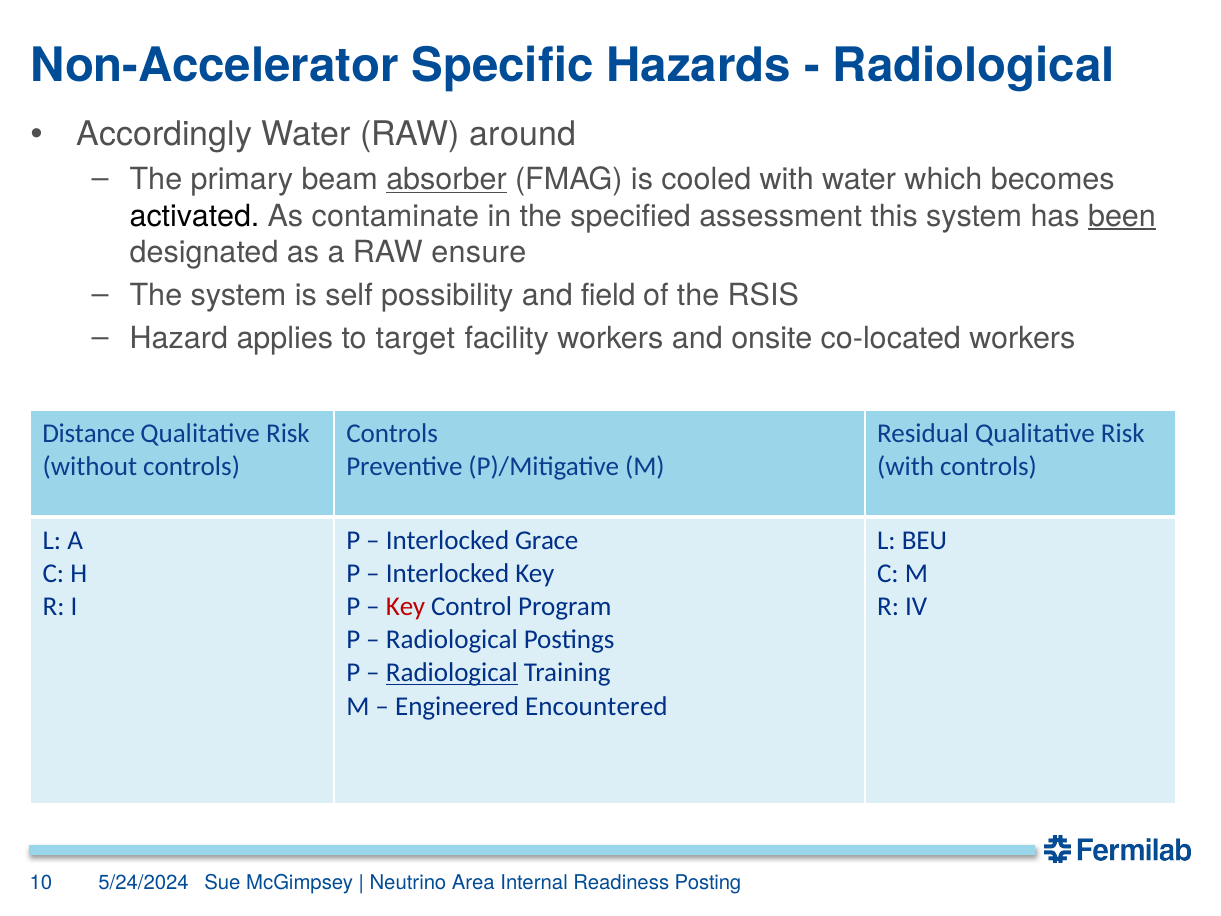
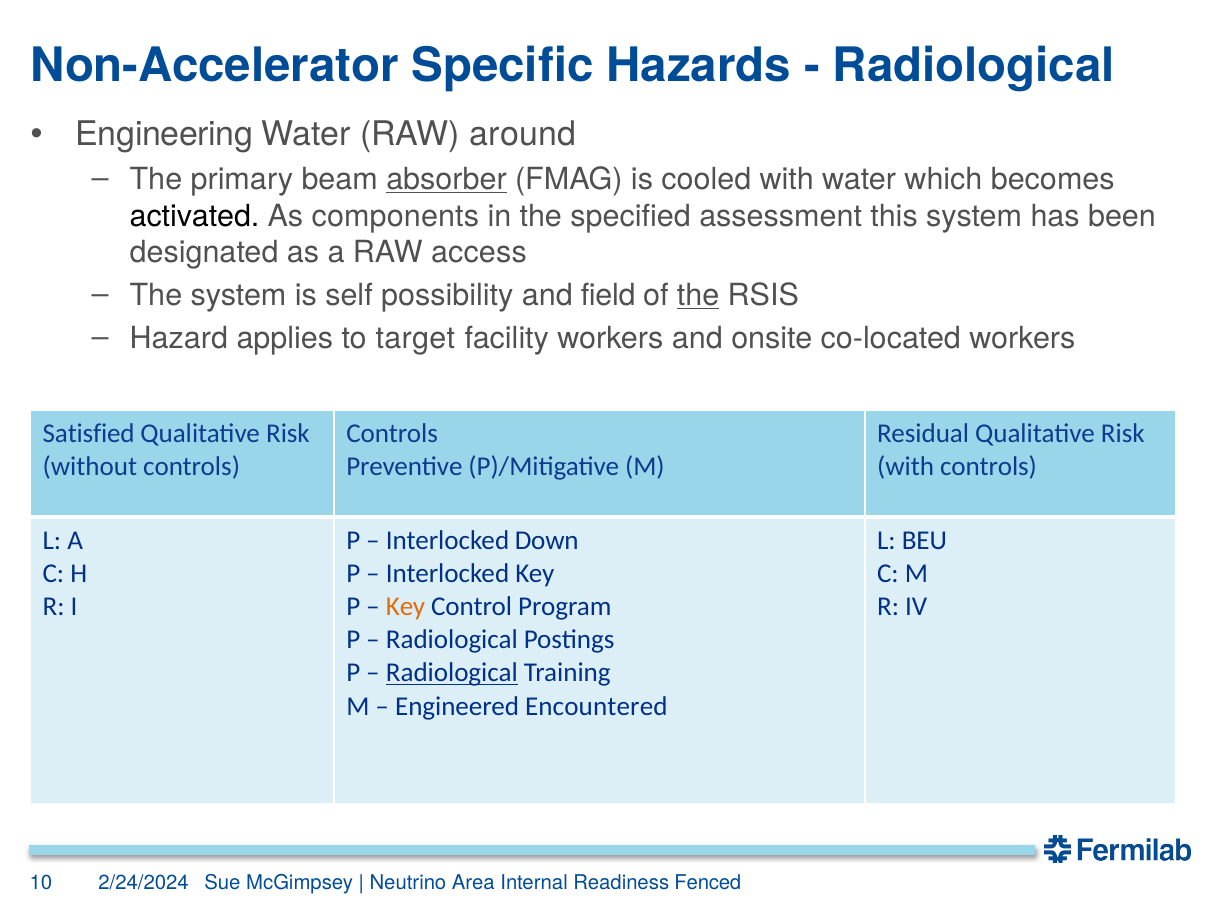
Accordingly: Accordingly -> Engineering
contaminate: contaminate -> components
been underline: present -> none
ensure: ensure -> access
the at (698, 295) underline: none -> present
Distance: Distance -> Satisfied
Grace: Grace -> Down
Key at (406, 606) colour: red -> orange
5/24/2024: 5/24/2024 -> 2/24/2024
Posting: Posting -> Fenced
